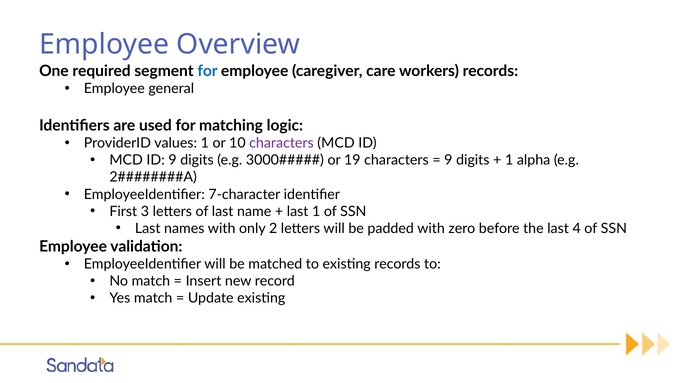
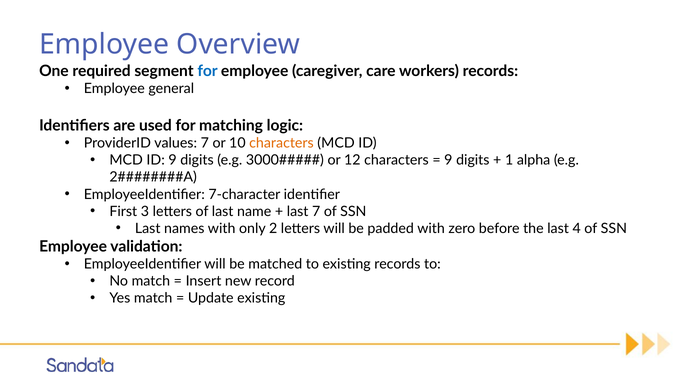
values 1: 1 -> 7
characters at (281, 143) colour: purple -> orange
19: 19 -> 12
last 1: 1 -> 7
